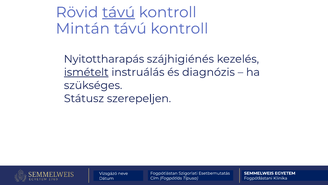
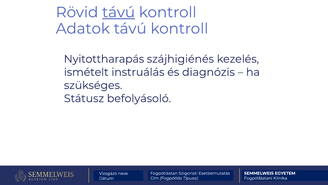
Mintán: Mintán -> Adatok
ismételt underline: present -> none
szerepeljen: szerepeljen -> befolyásoló
